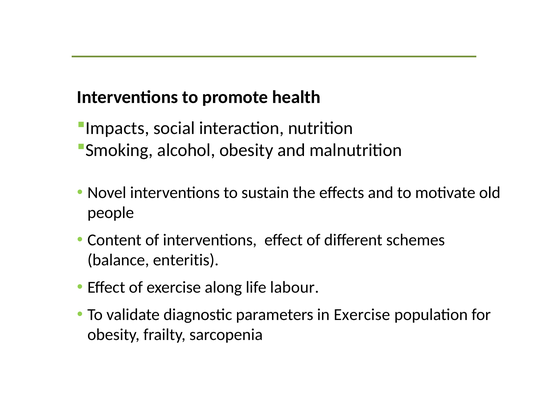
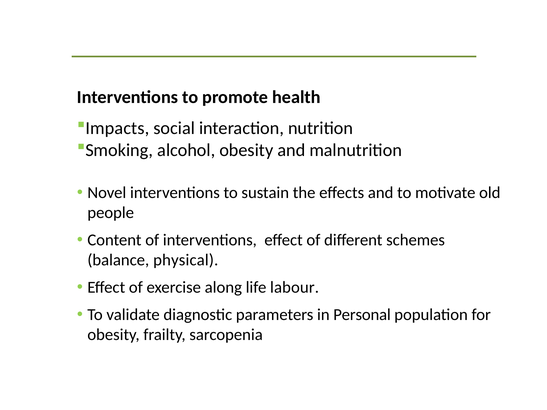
enteritis: enteritis -> physical
in Exercise: Exercise -> Personal
